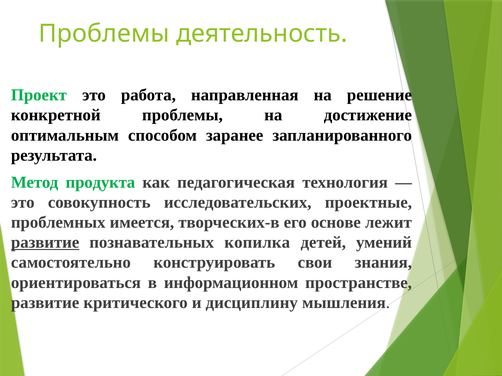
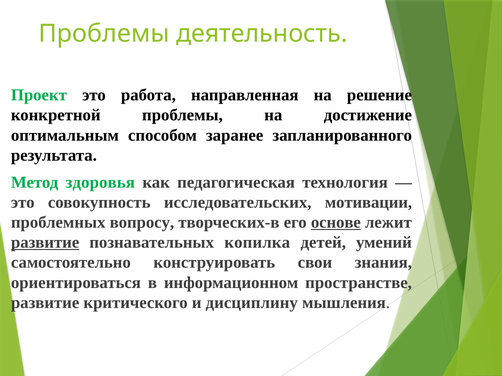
продукта: продукта -> здоровья
проектные: проектные -> мотивации
имеется: имеется -> вопросу
основе underline: none -> present
